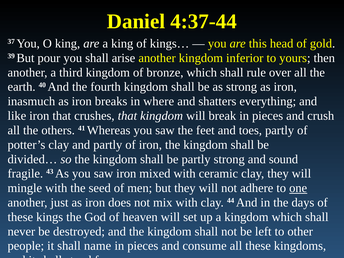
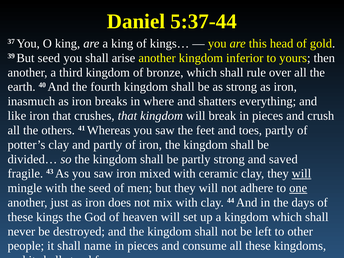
4:37-44: 4:37-44 -> 5:37-44
But pour: pour -> seed
sound: sound -> saved
will at (301, 174) underline: none -> present
